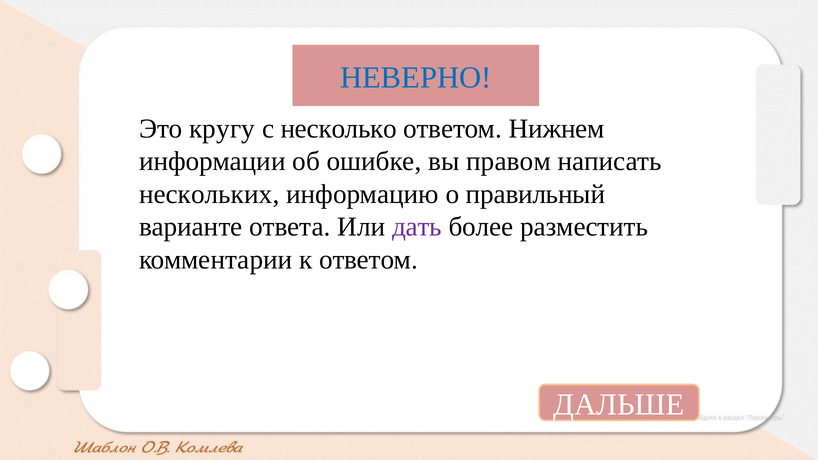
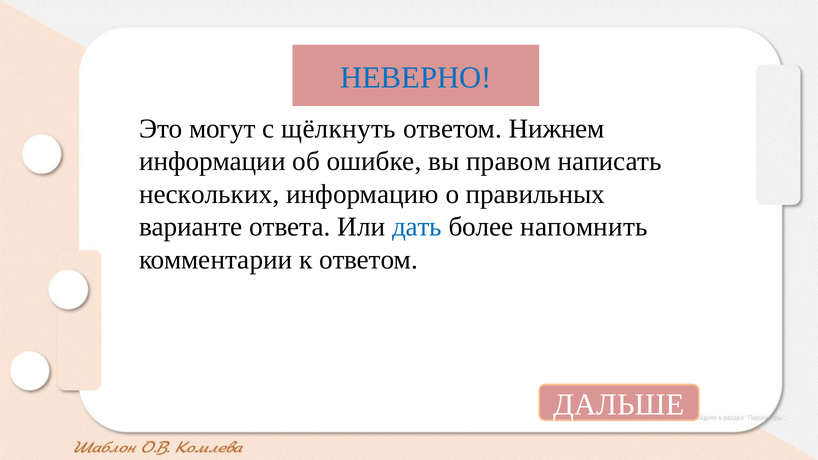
кругу: кругу -> могут
несколько: несколько -> щёлкнуть
правильный: правильный -> правильных
дать colour: purple -> blue
разместить: разместить -> напомнить
